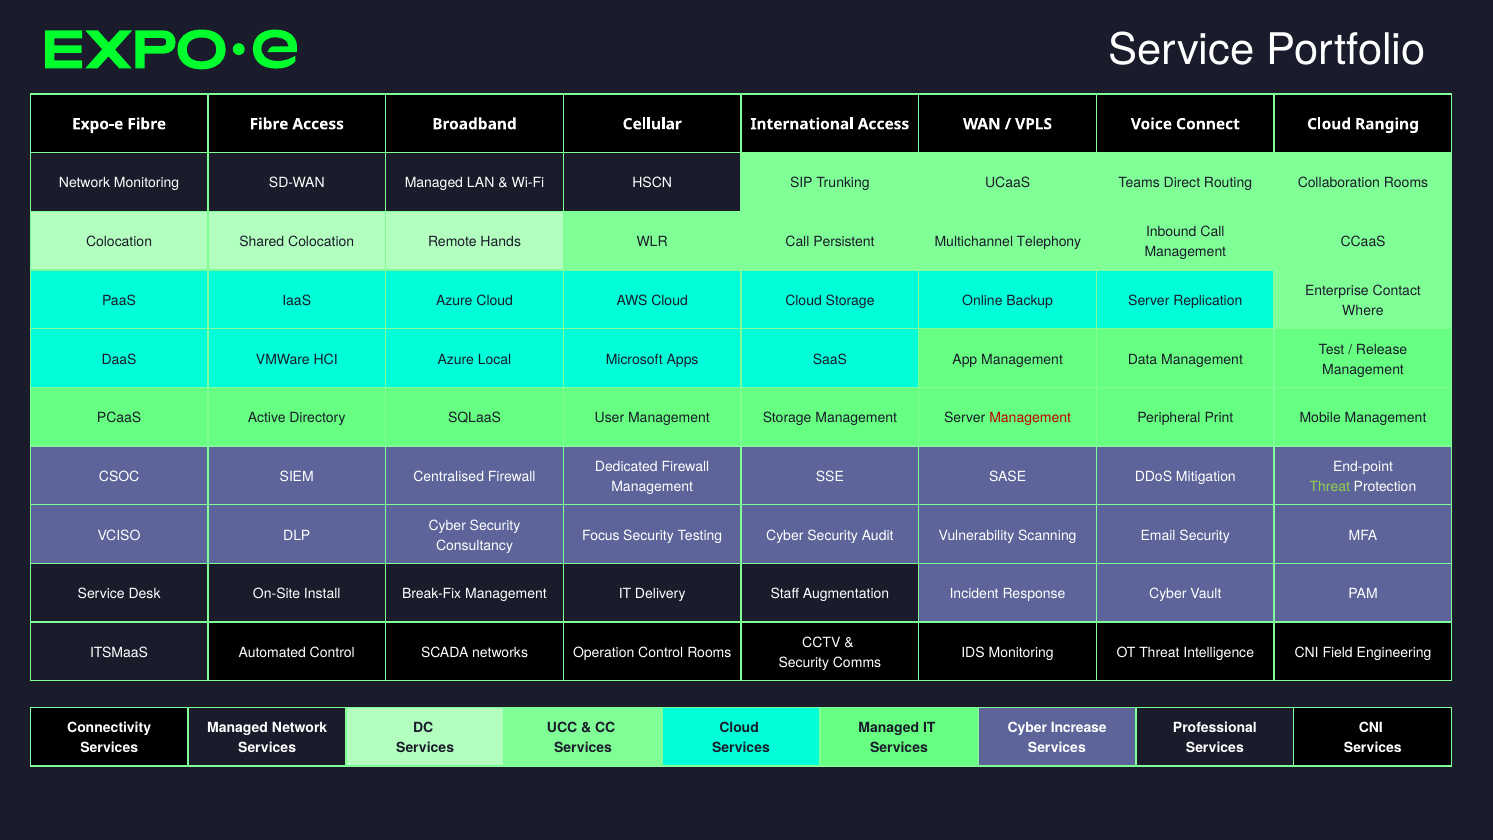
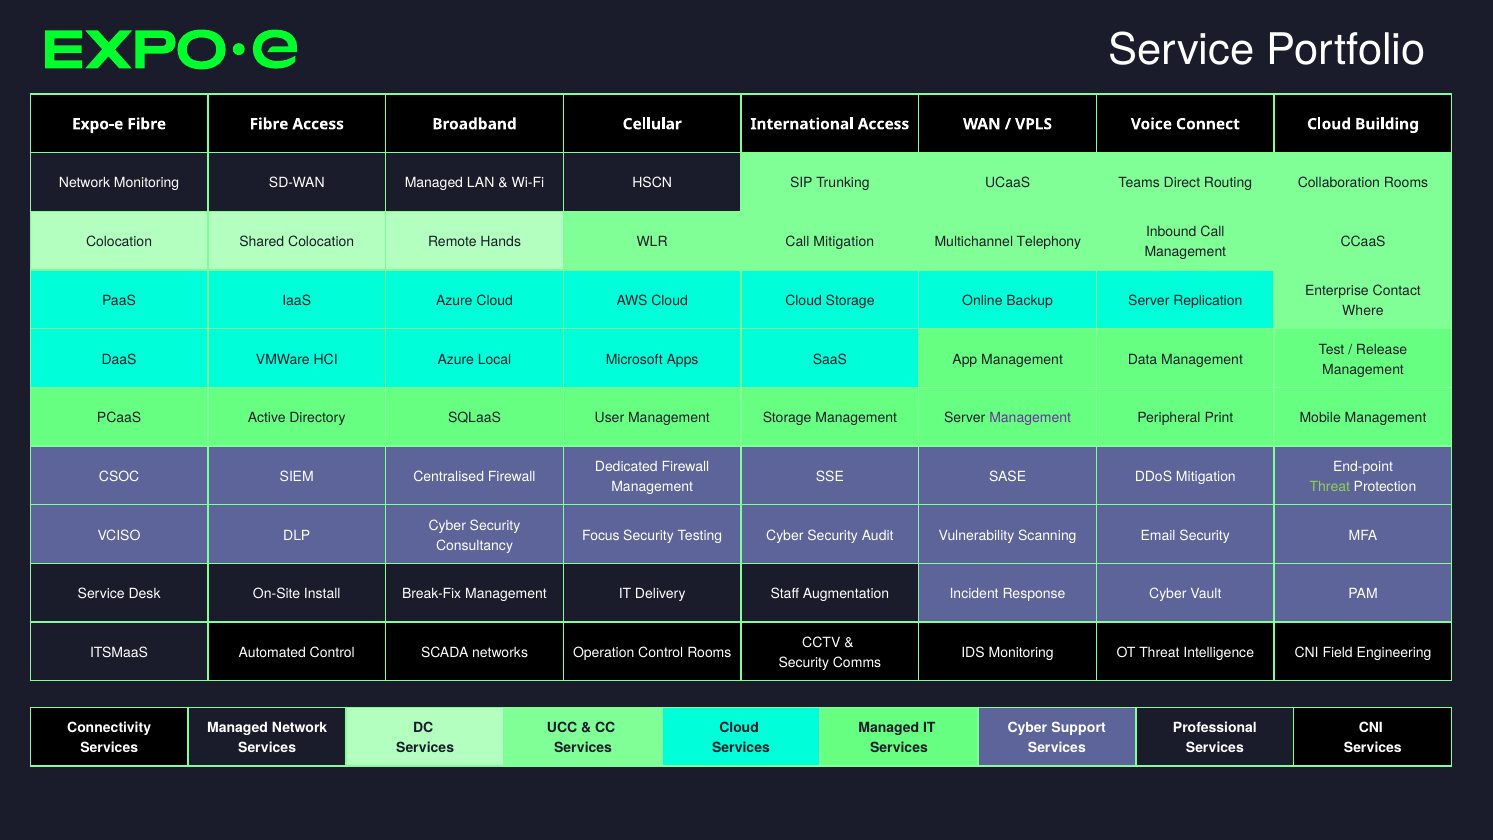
Ranging: Ranging -> Building
Call Persistent: Persistent -> Mitigation
Management at (1030, 418) colour: red -> purple
Increase: Increase -> Support
